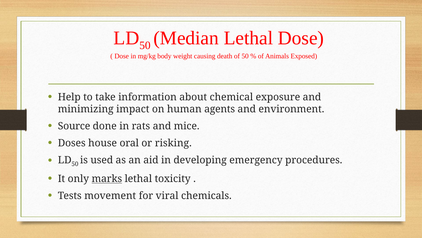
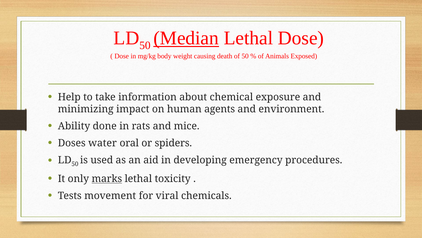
Median underline: none -> present
Source: Source -> Ability
house: house -> water
risking: risking -> spiders
